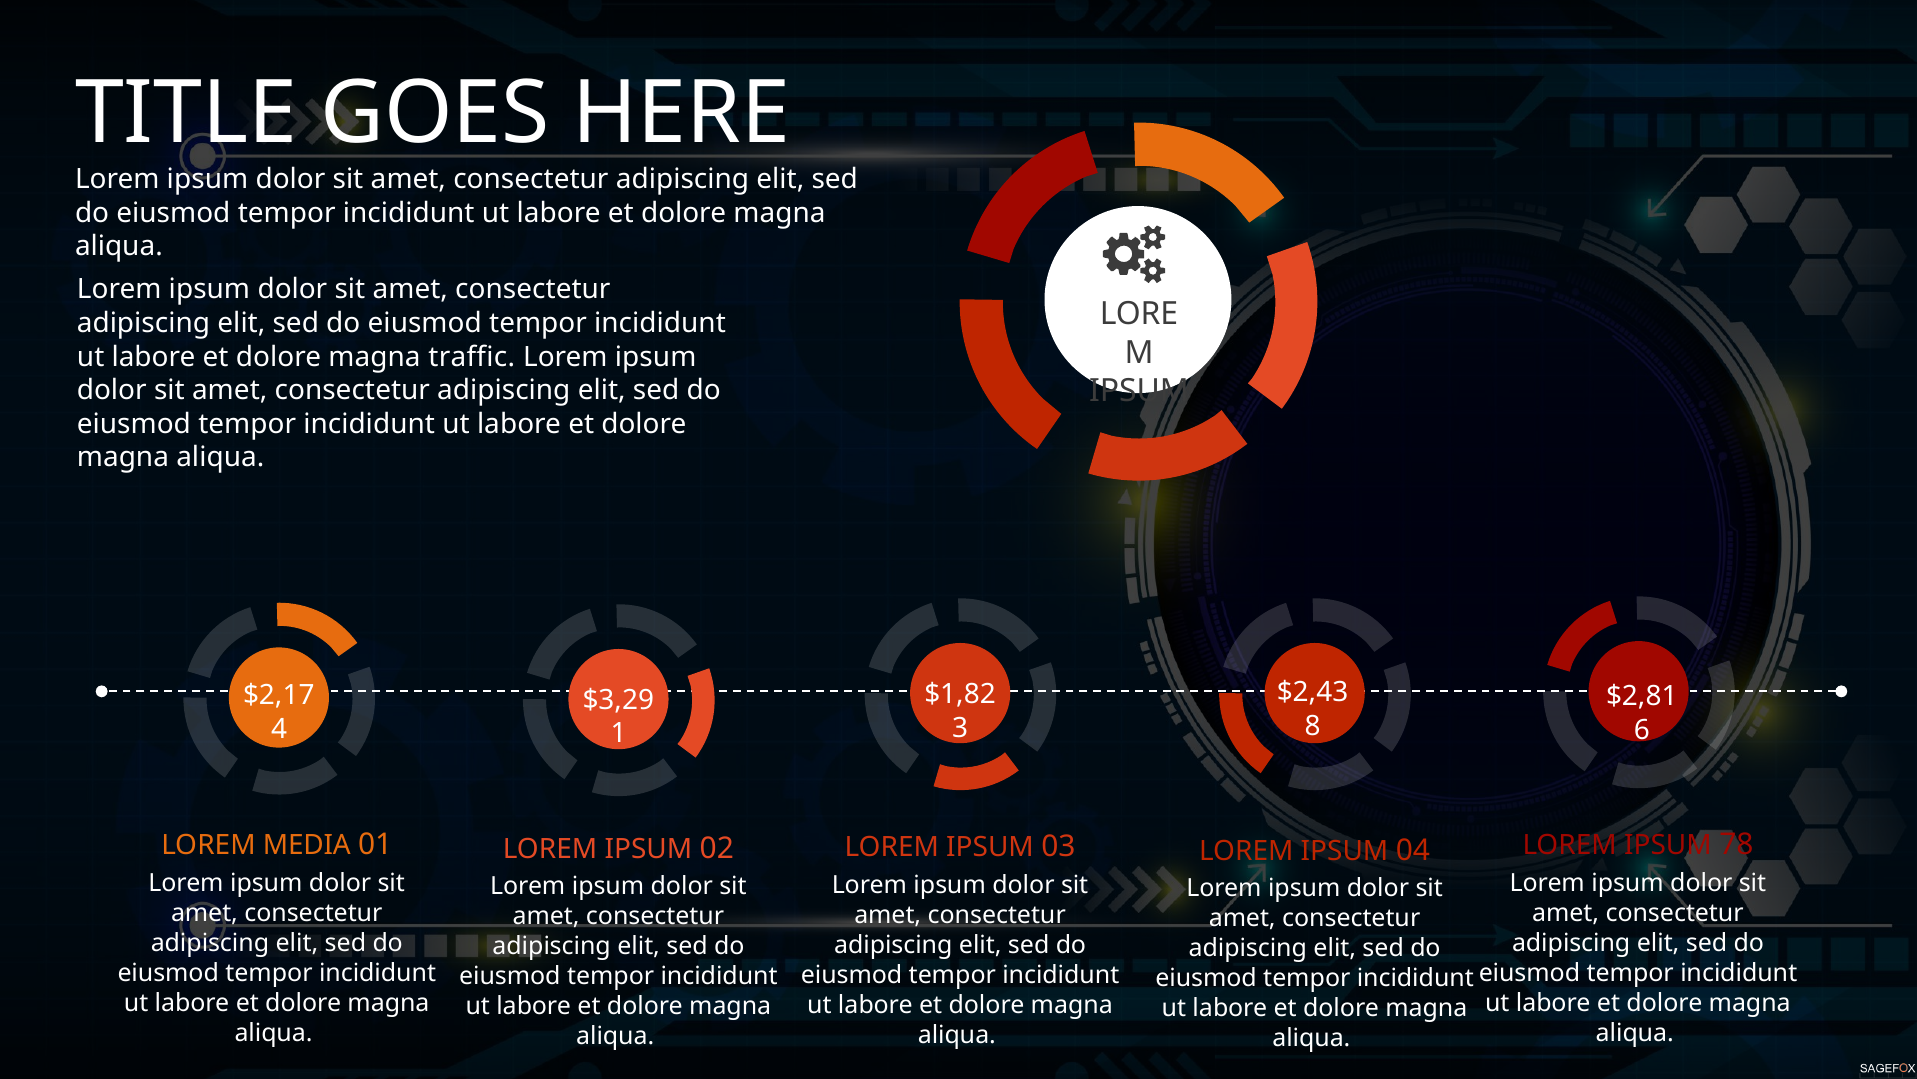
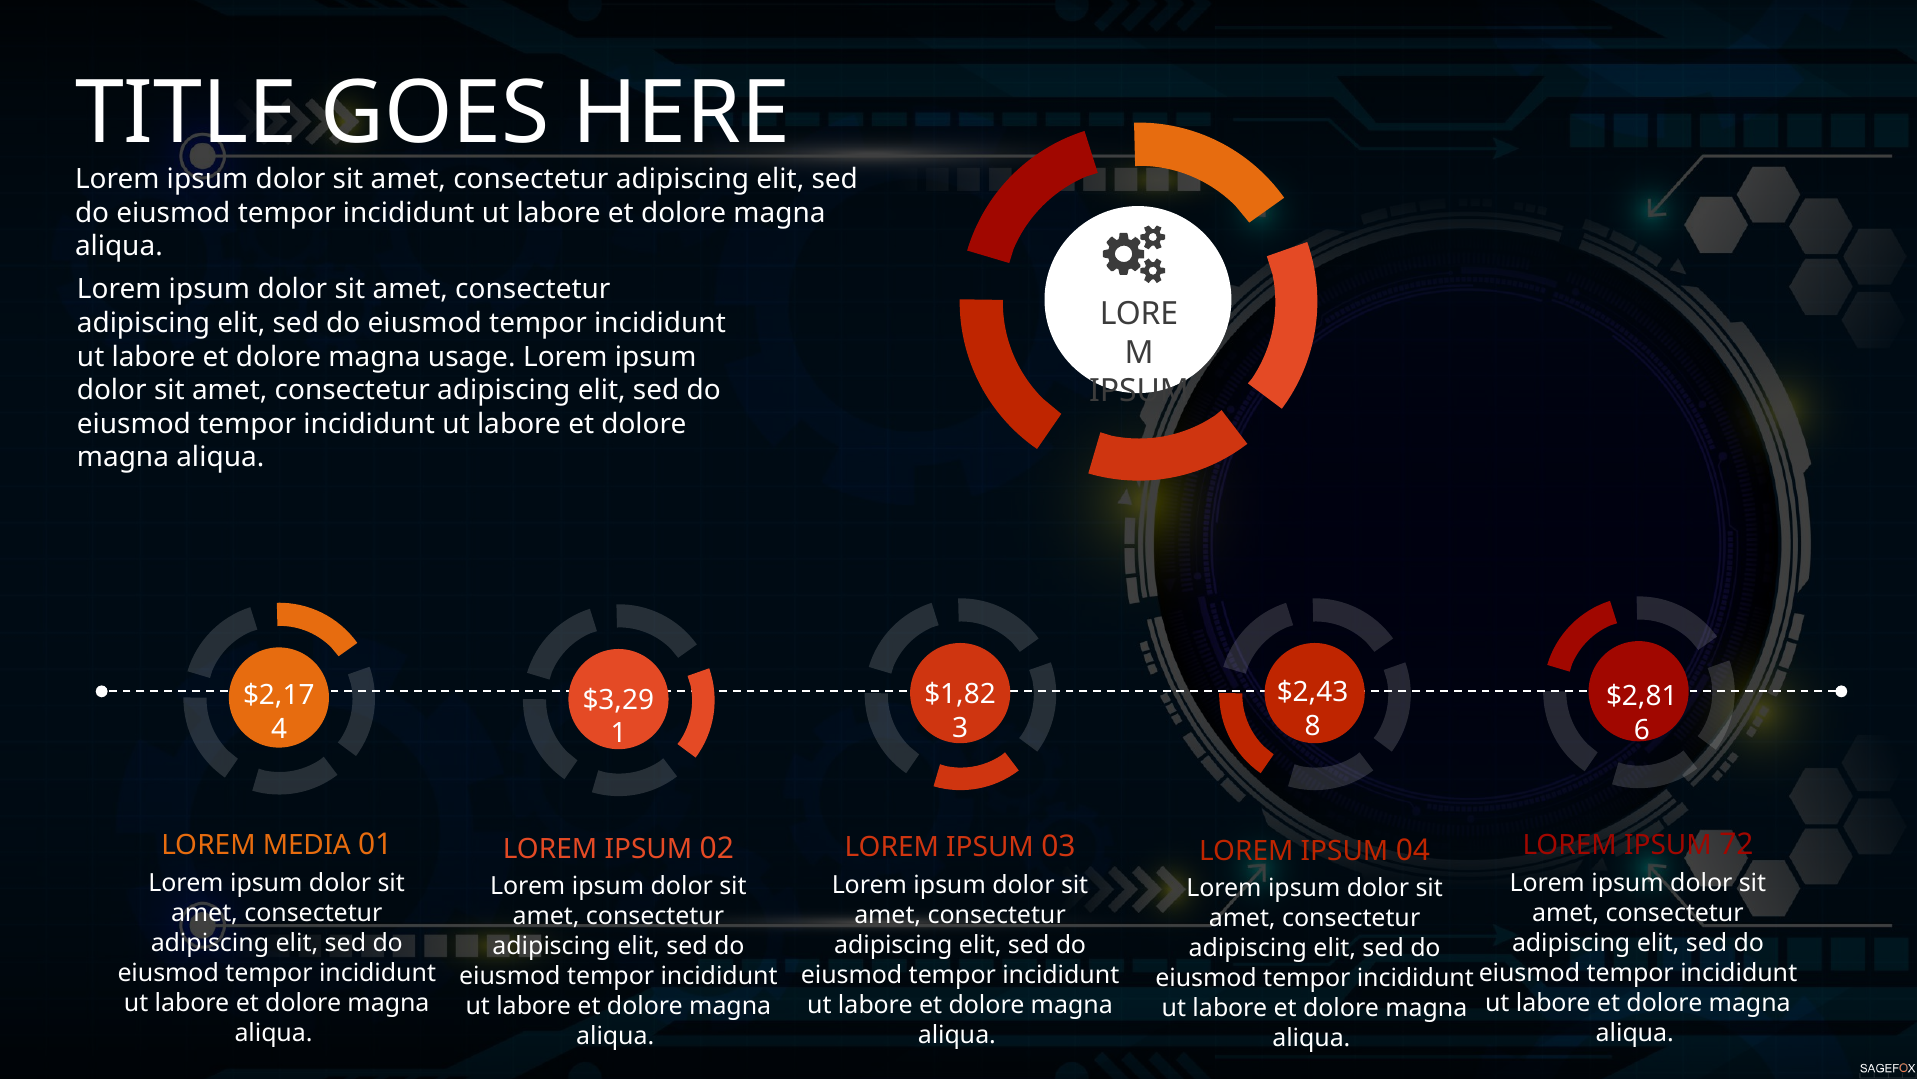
traffic: traffic -> usage
78: 78 -> 72
